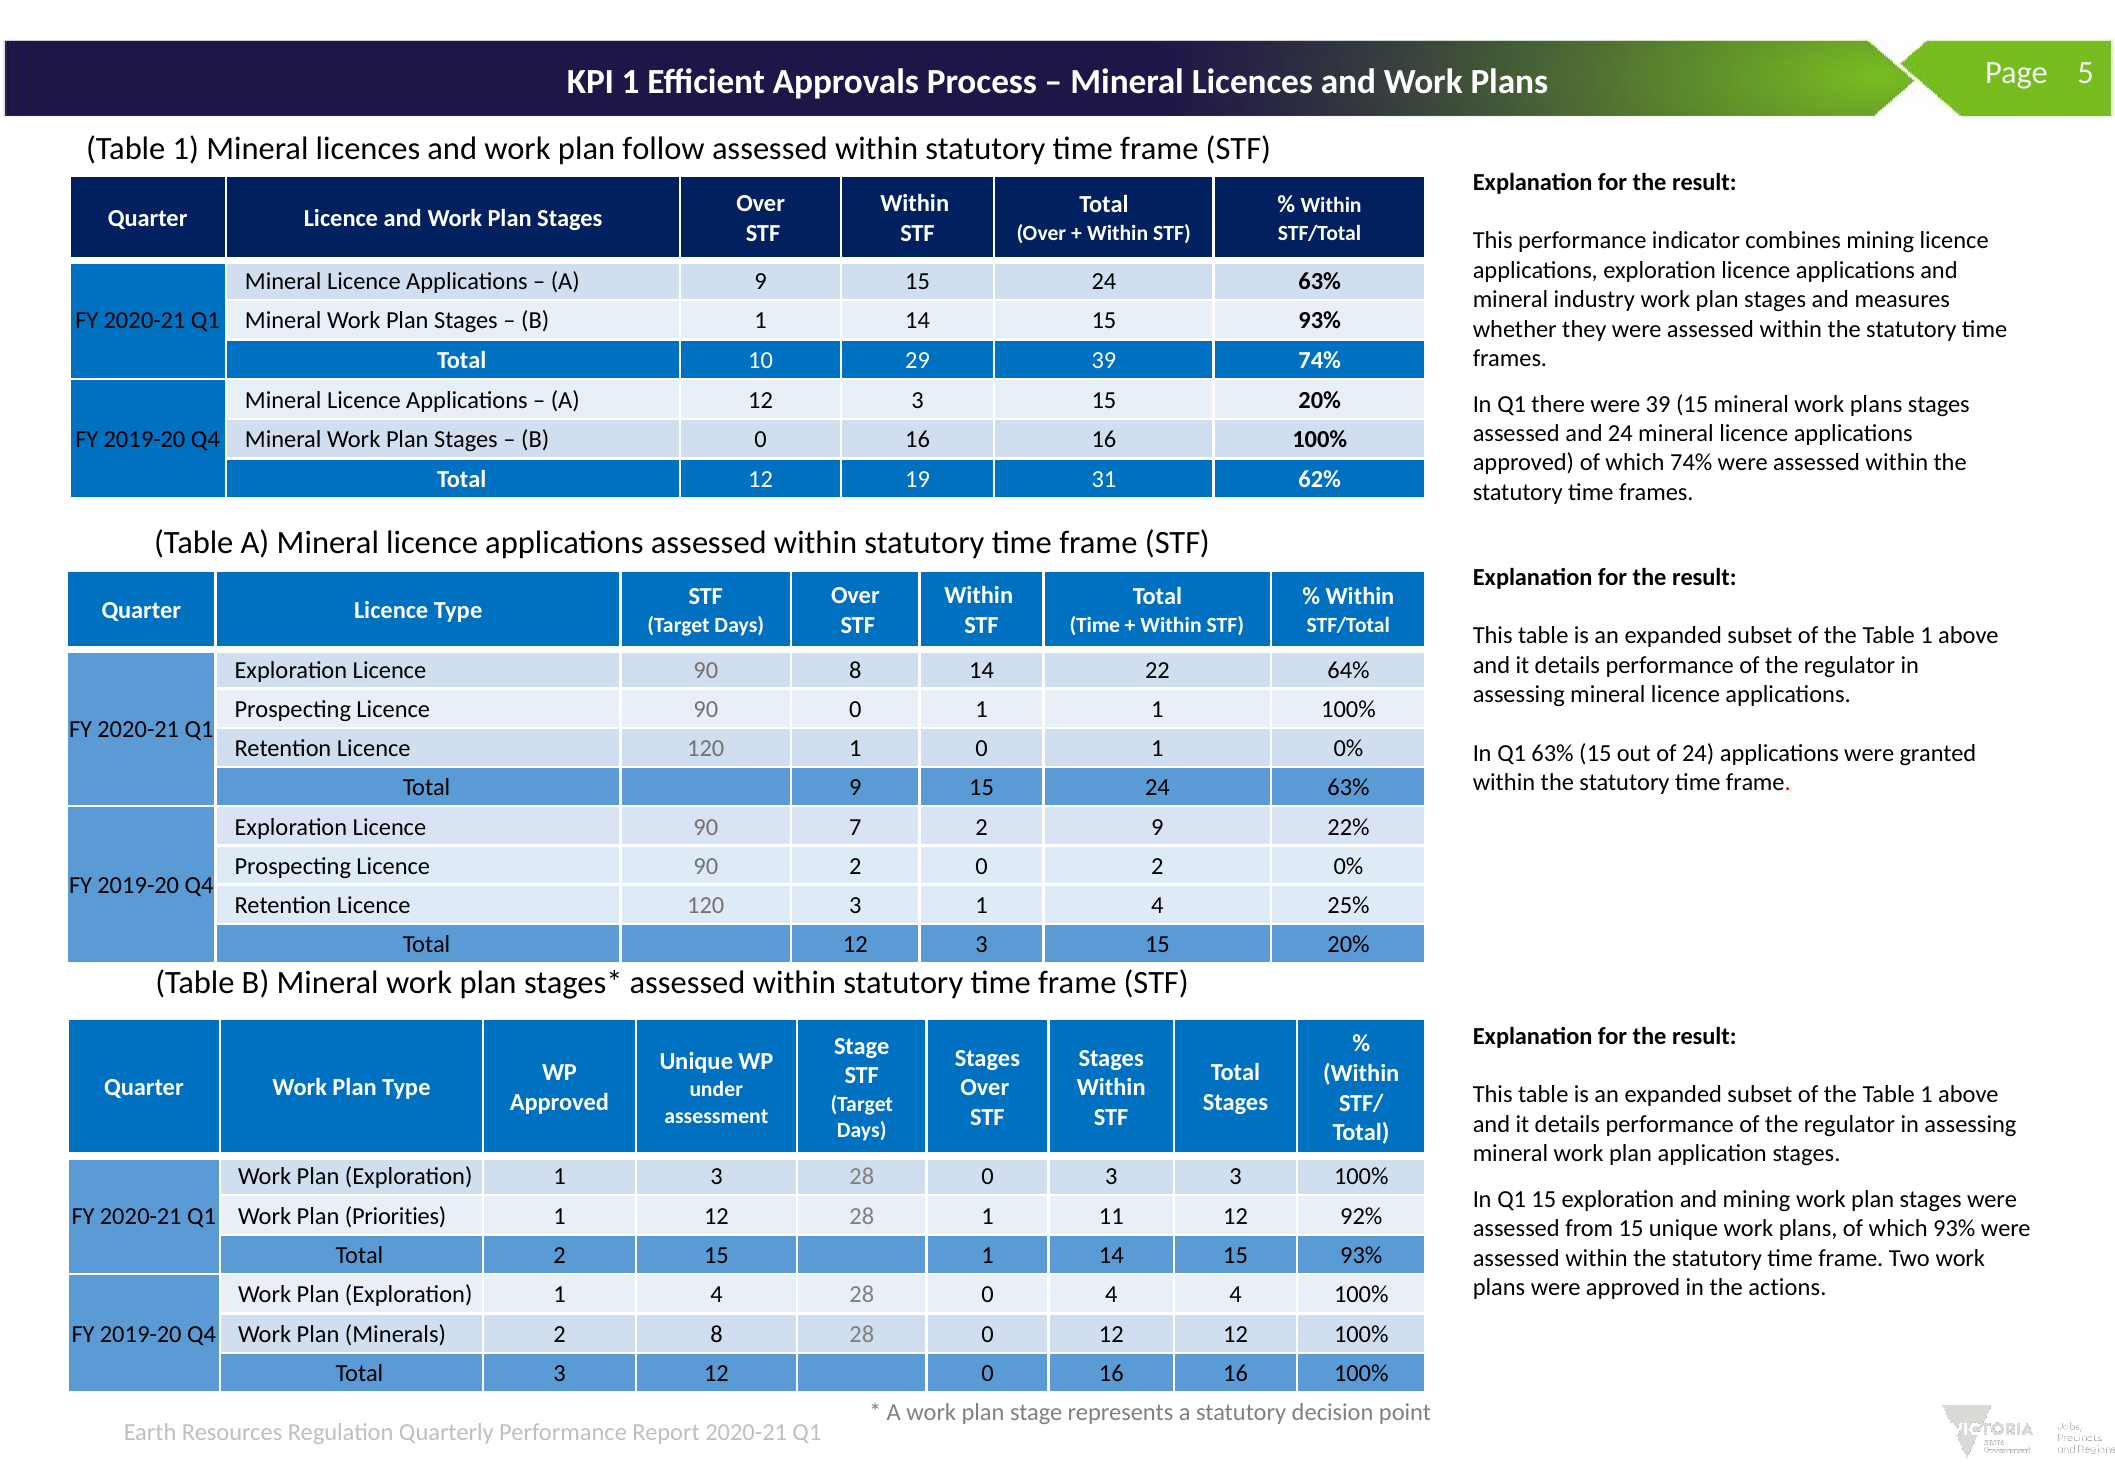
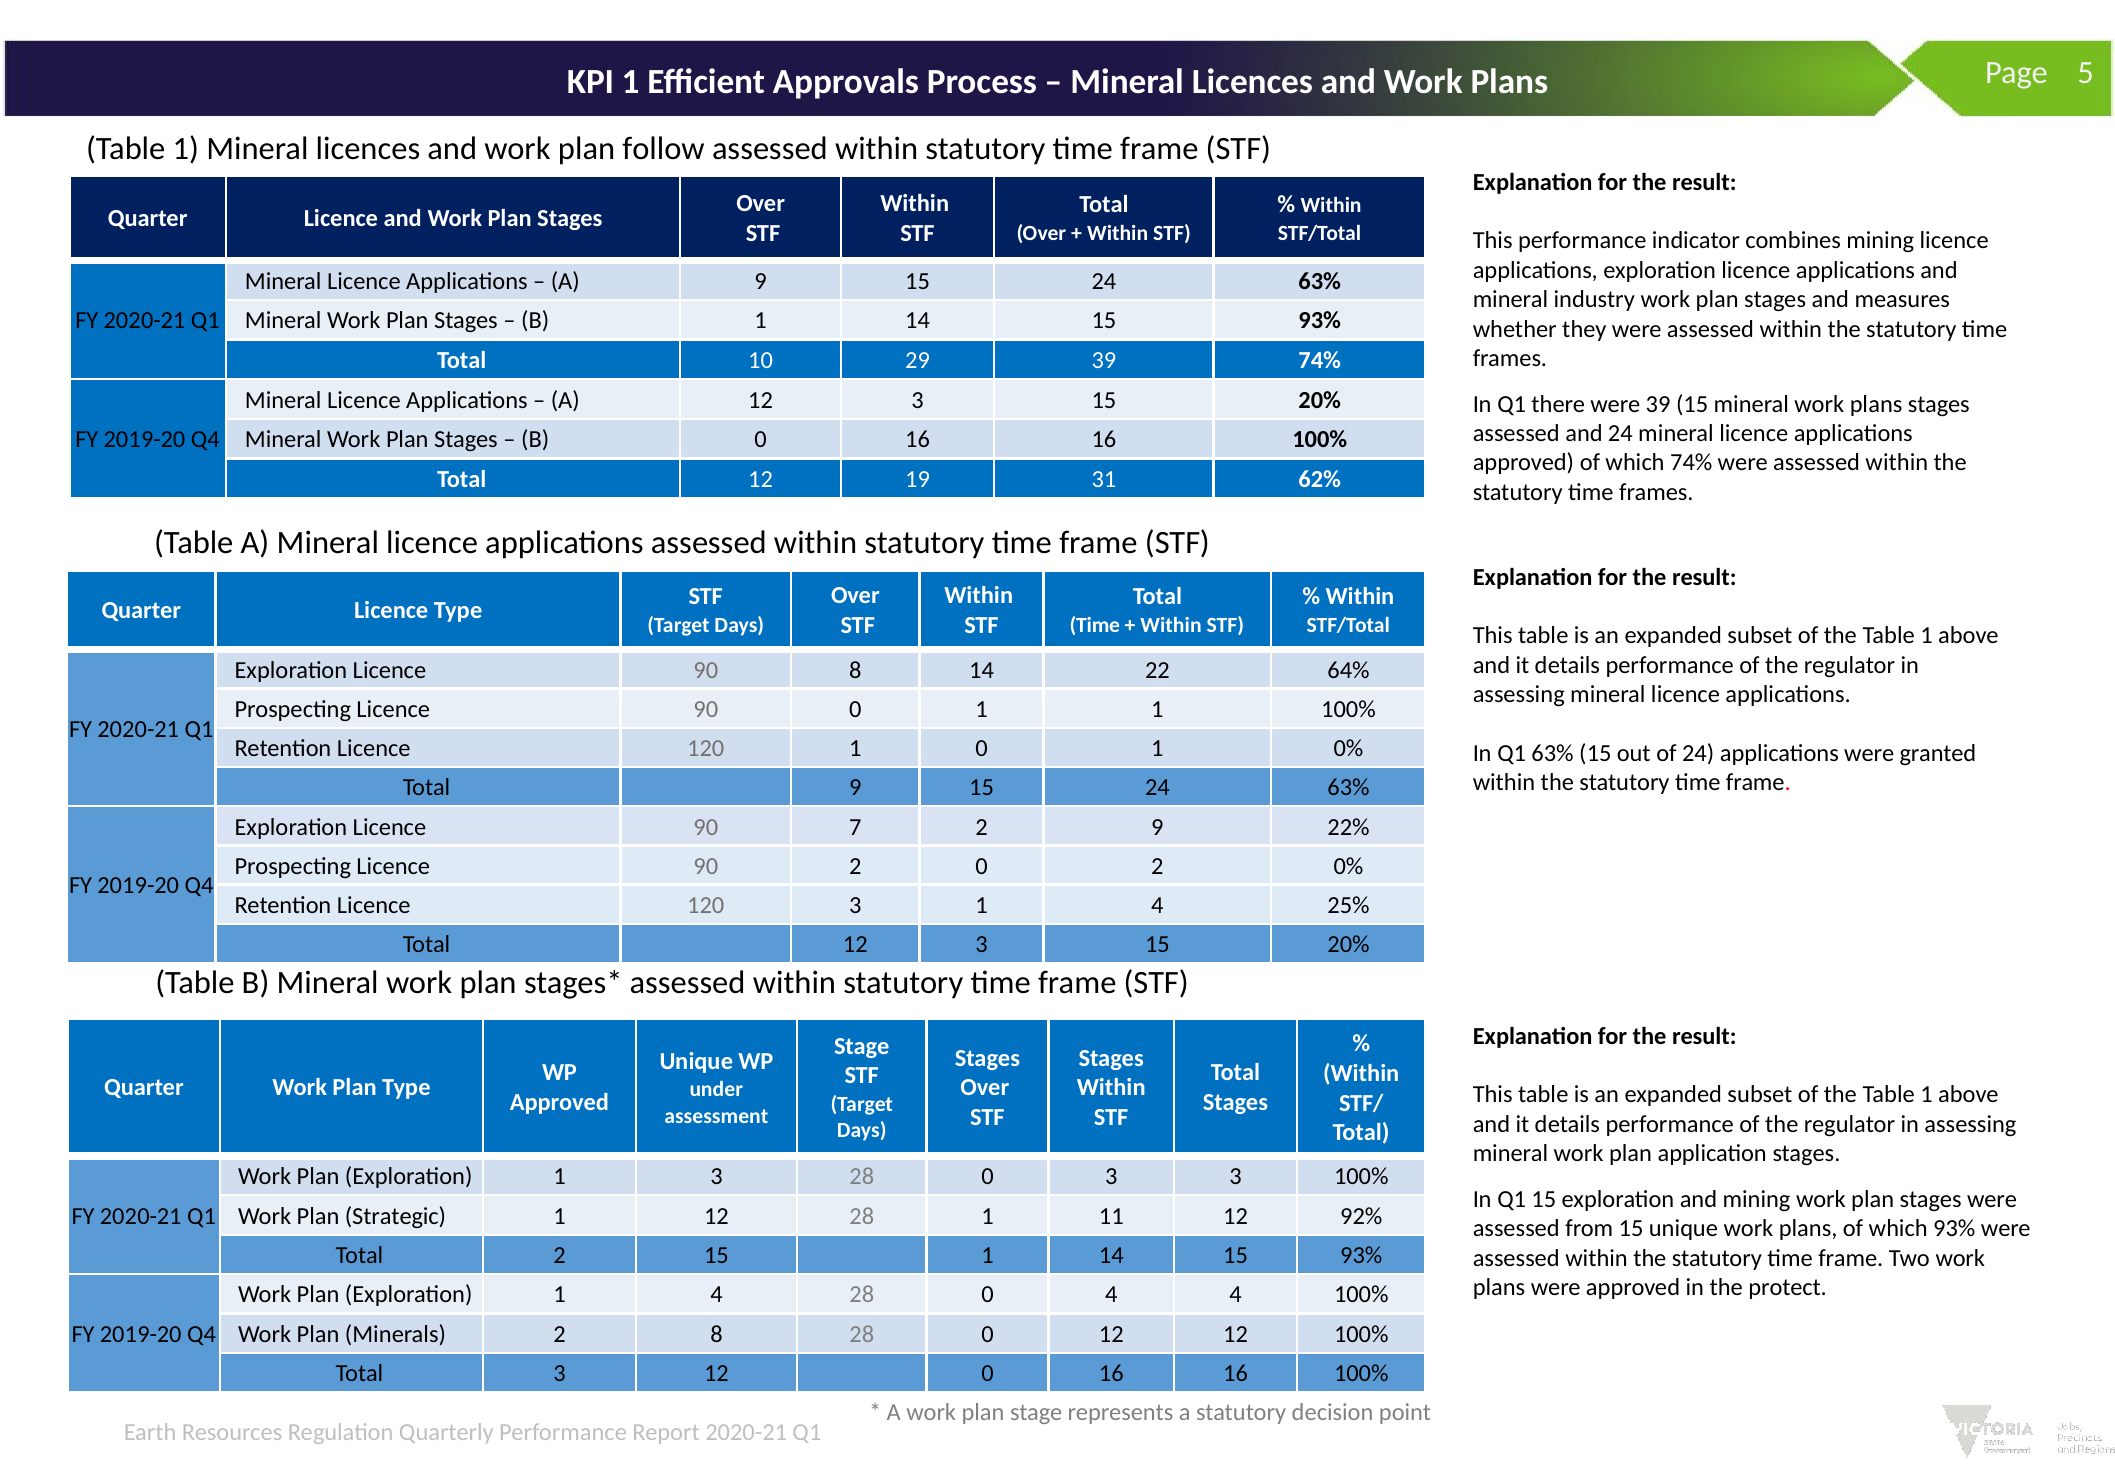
Priorities: Priorities -> Strategic
actions: actions -> protect
